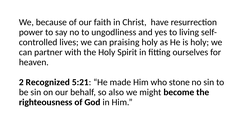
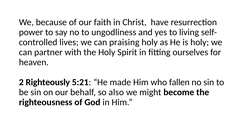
Recognized: Recognized -> Righteously
stone: stone -> fallen
